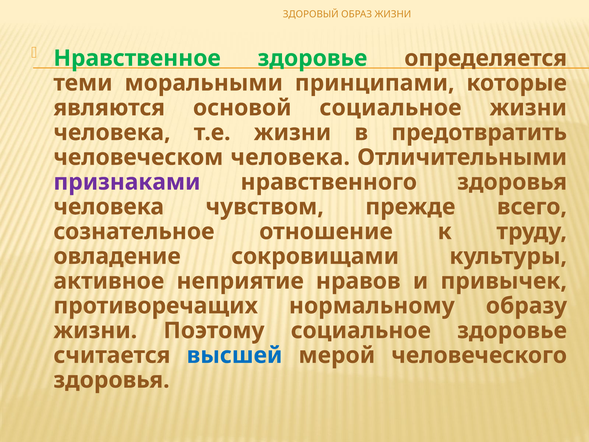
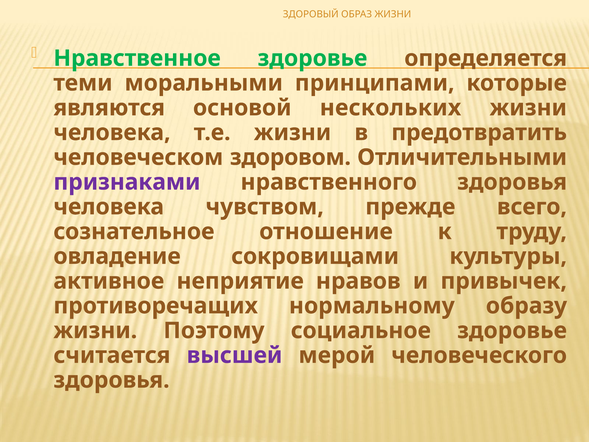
основой социальное: социальное -> нескольких
человеческом человека: человека -> здоровом
высшей colour: blue -> purple
